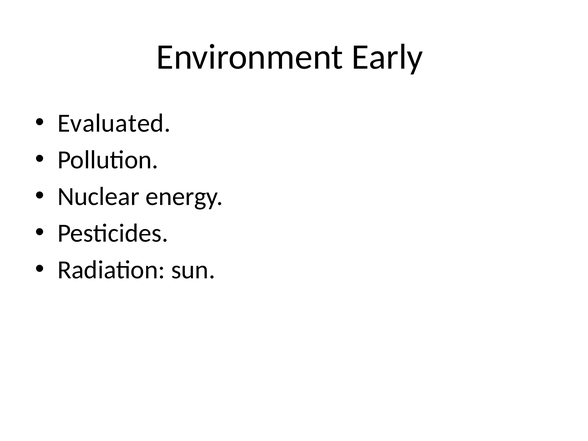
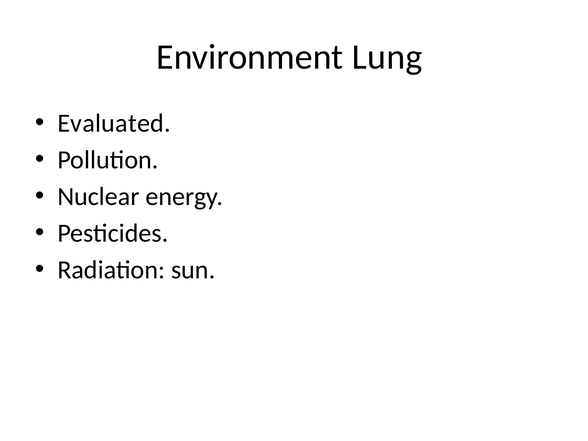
Early: Early -> Lung
